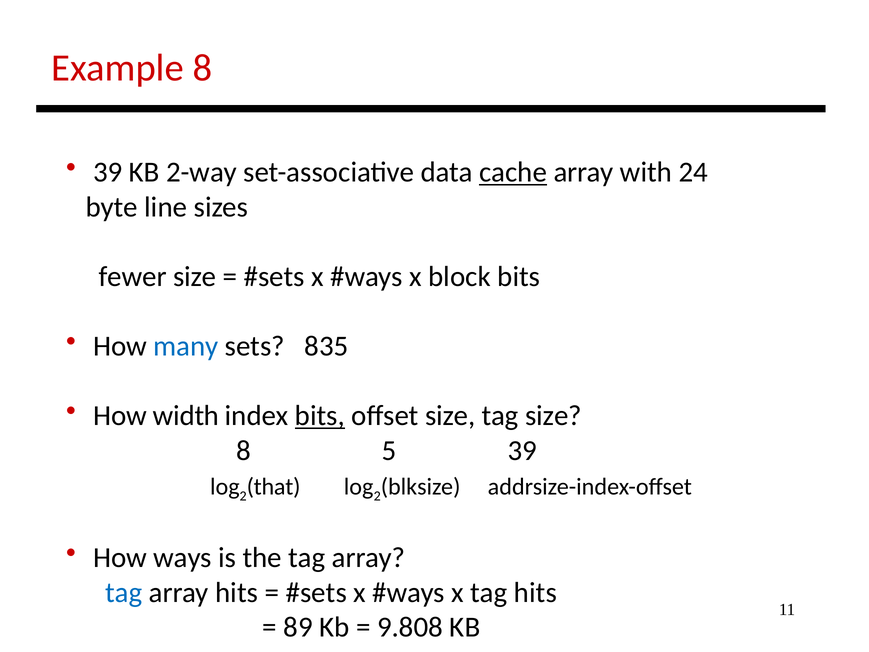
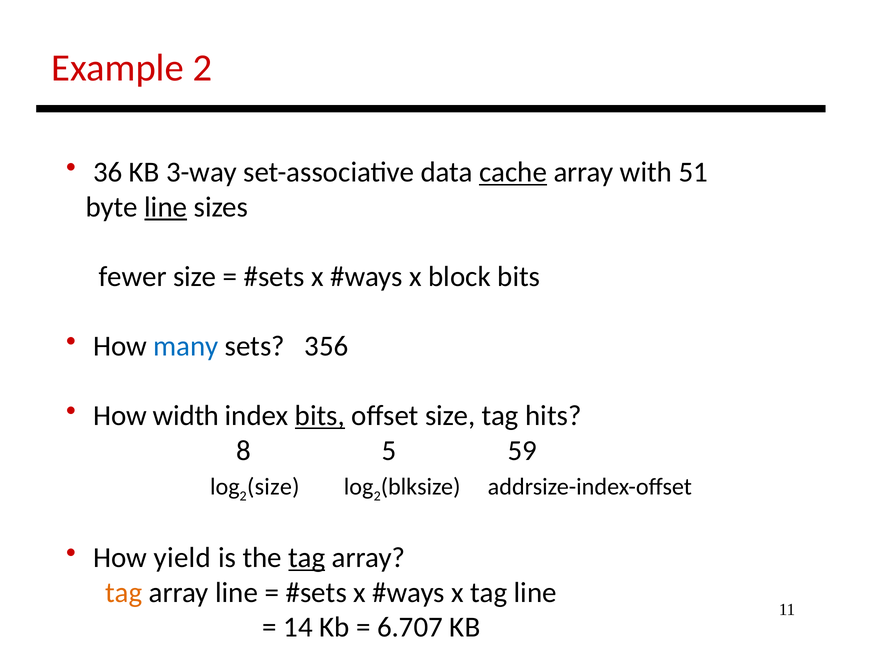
Example 8: 8 -> 2
39 at (108, 172): 39 -> 36
2-way: 2-way -> 3-way
24: 24 -> 51
line at (166, 207) underline: none -> present
835: 835 -> 356
tag size: size -> hits
5 39: 39 -> 59
that at (274, 487): that -> size
ways: ways -> yield
tag at (307, 558) underline: none -> present
tag at (124, 592) colour: blue -> orange
array hits: hits -> line
tag hits: hits -> line
89: 89 -> 14
9.808: 9.808 -> 6.707
